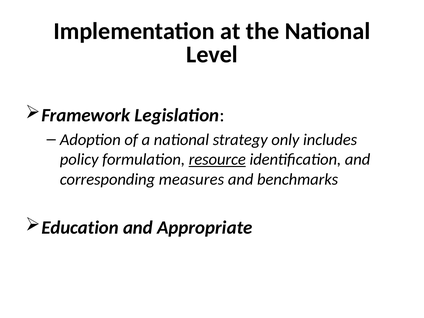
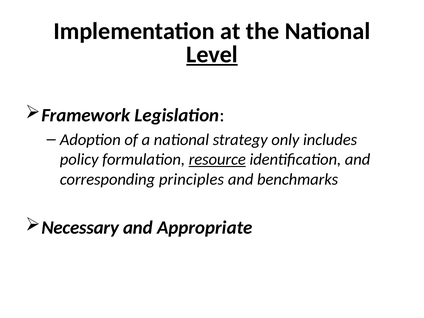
Level underline: none -> present
measures: measures -> principles
Education: Education -> Necessary
